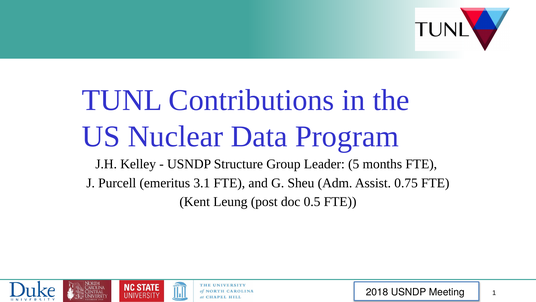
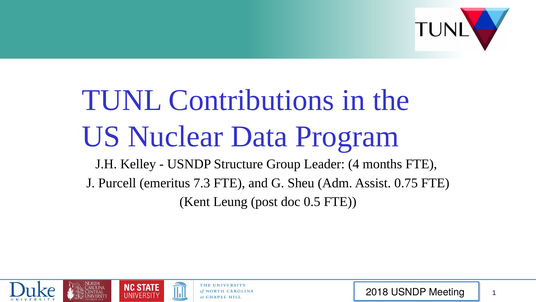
5: 5 -> 4
3.1: 3.1 -> 7.3
